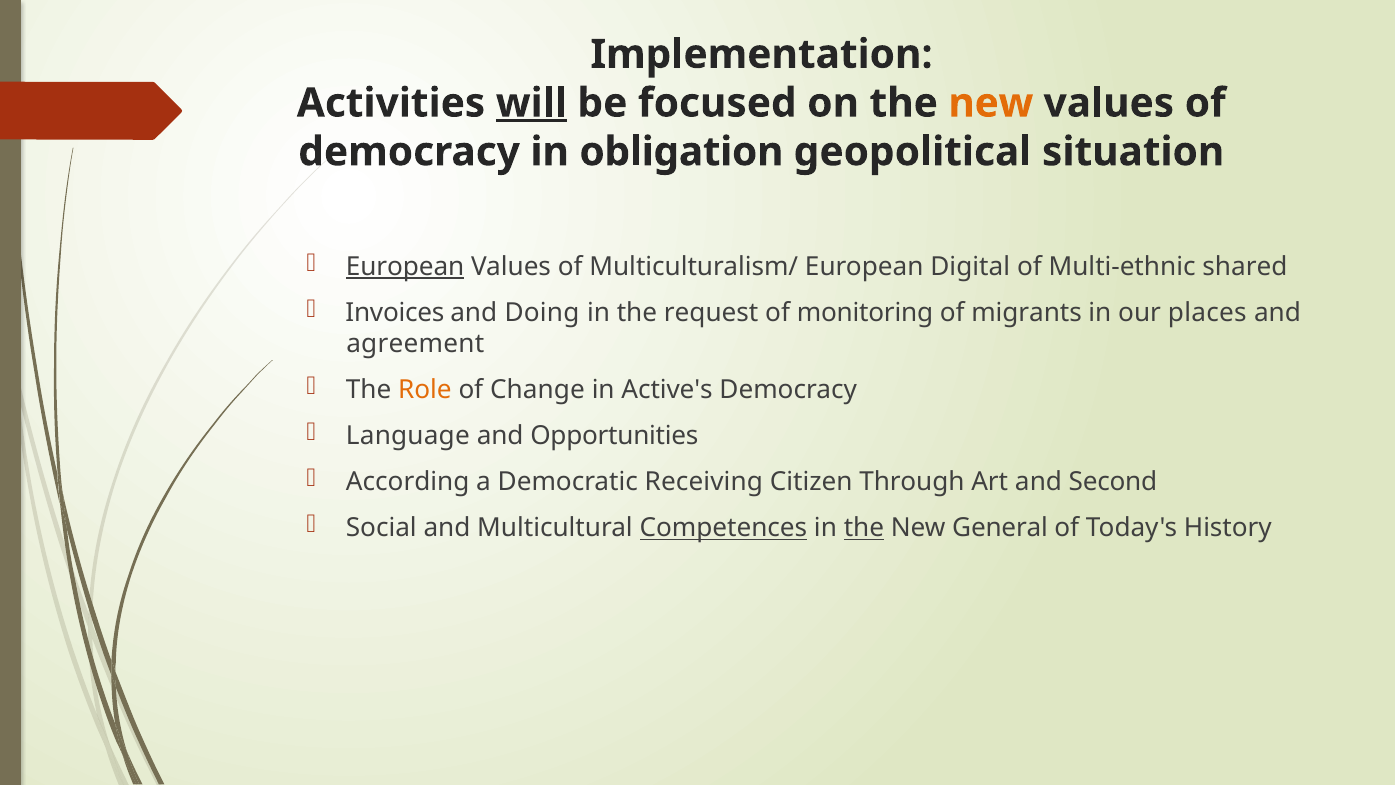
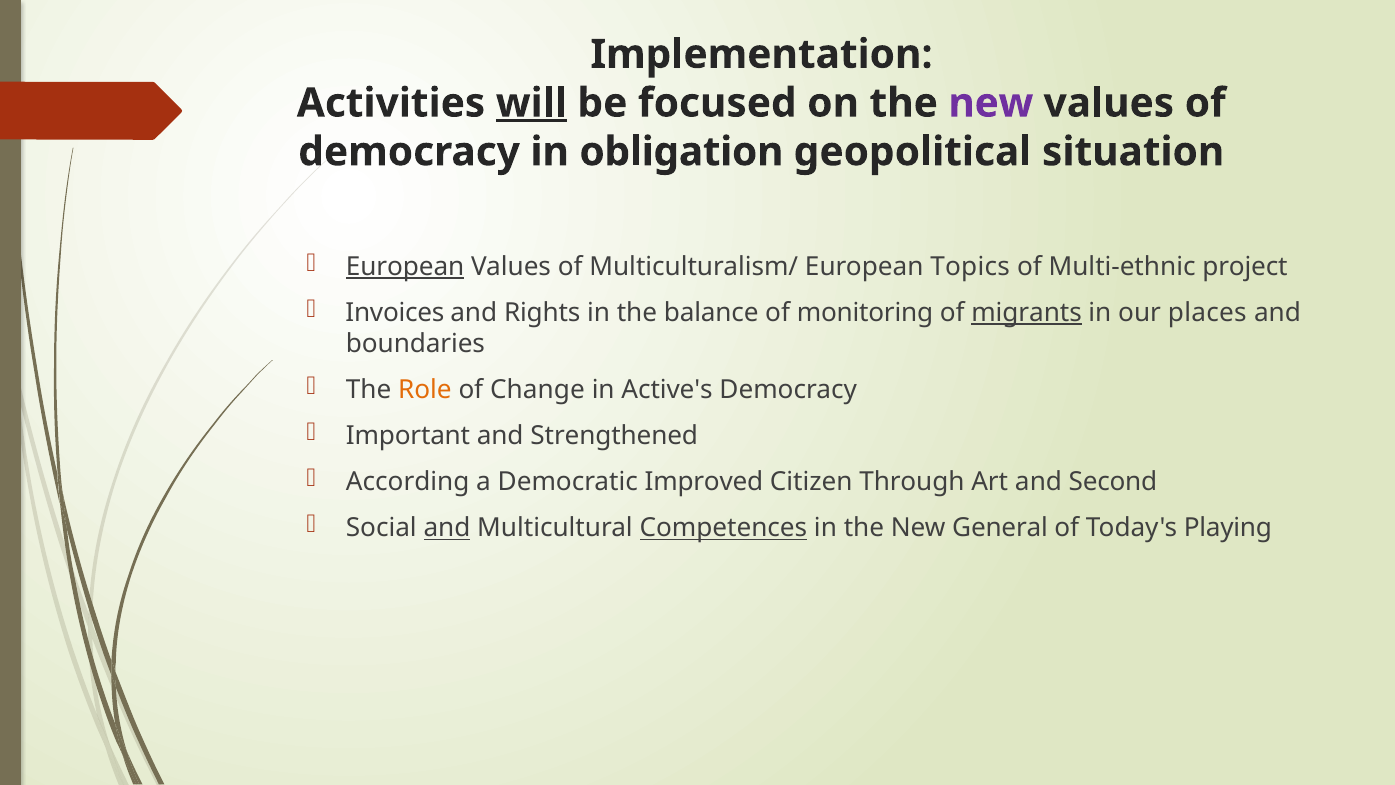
new at (991, 103) colour: orange -> purple
Digital: Digital -> Topics
shared: shared -> project
Doing: Doing -> Rights
request: request -> balance
migrants underline: none -> present
agreement: agreement -> boundaries
Language: Language -> Important
Opportunities: Opportunities -> Strengthened
Receiving: Receiving -> Improved
and at (447, 528) underline: none -> present
the at (864, 528) underline: present -> none
History: History -> Playing
